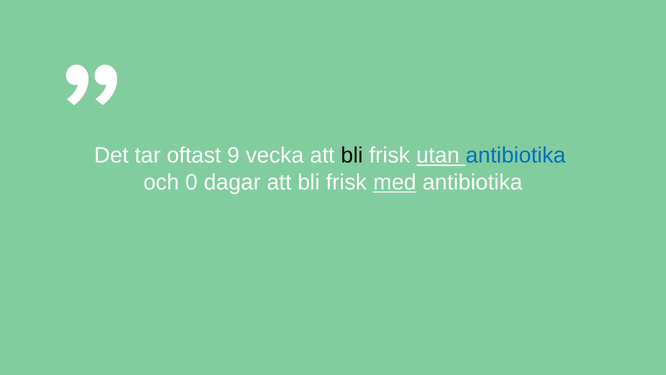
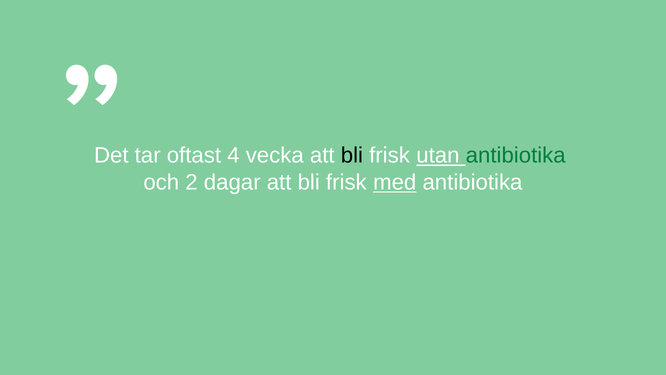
9: 9 -> 4
antibiotika at (516, 155) colour: blue -> green
0: 0 -> 2
